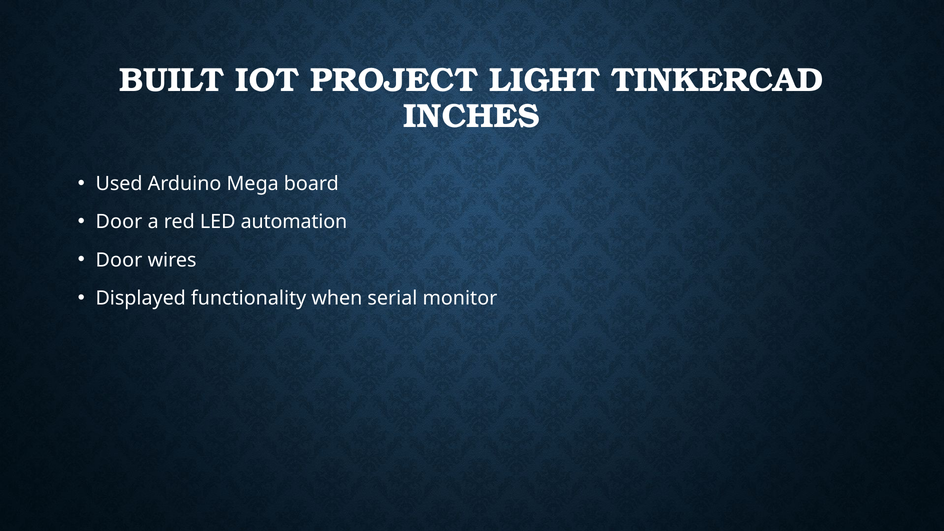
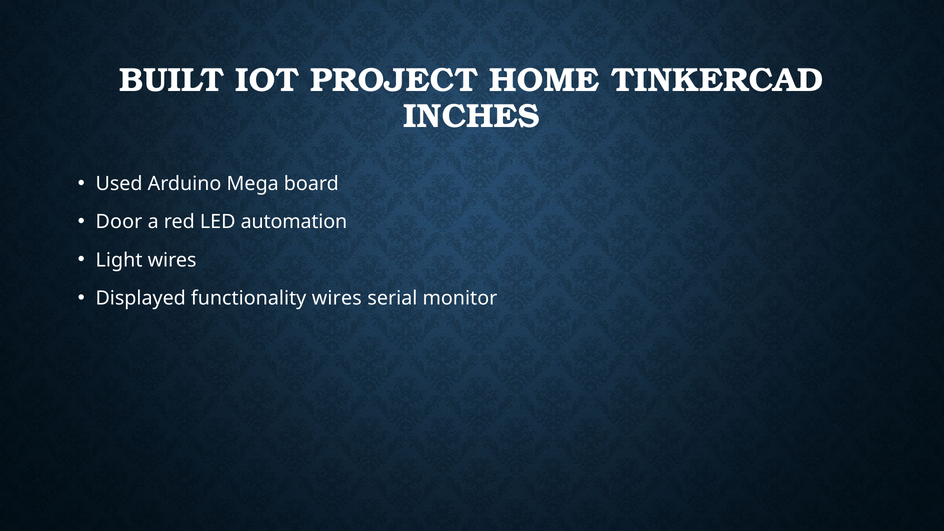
LIGHT: LIGHT -> HOME
Door at (119, 260): Door -> Light
functionality when: when -> wires
